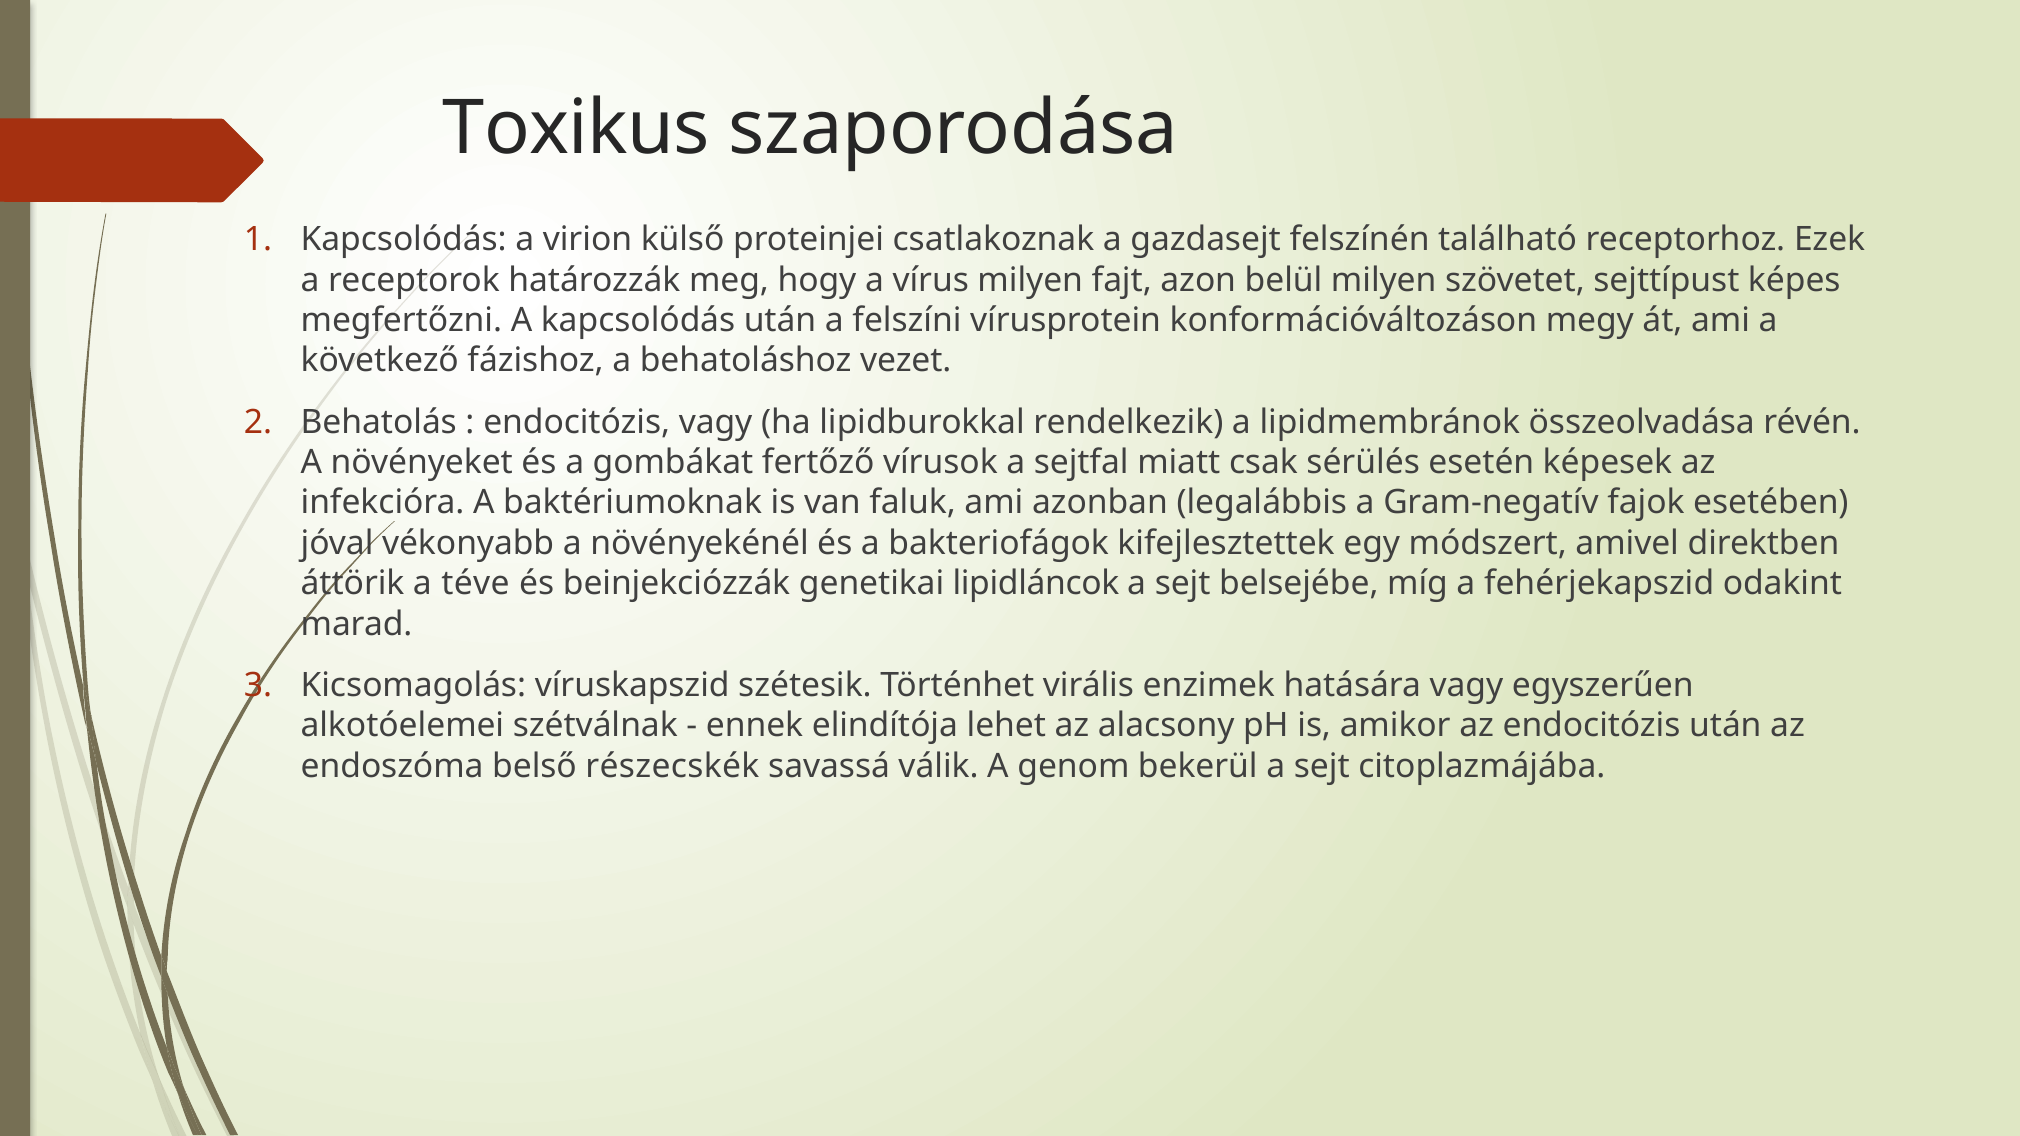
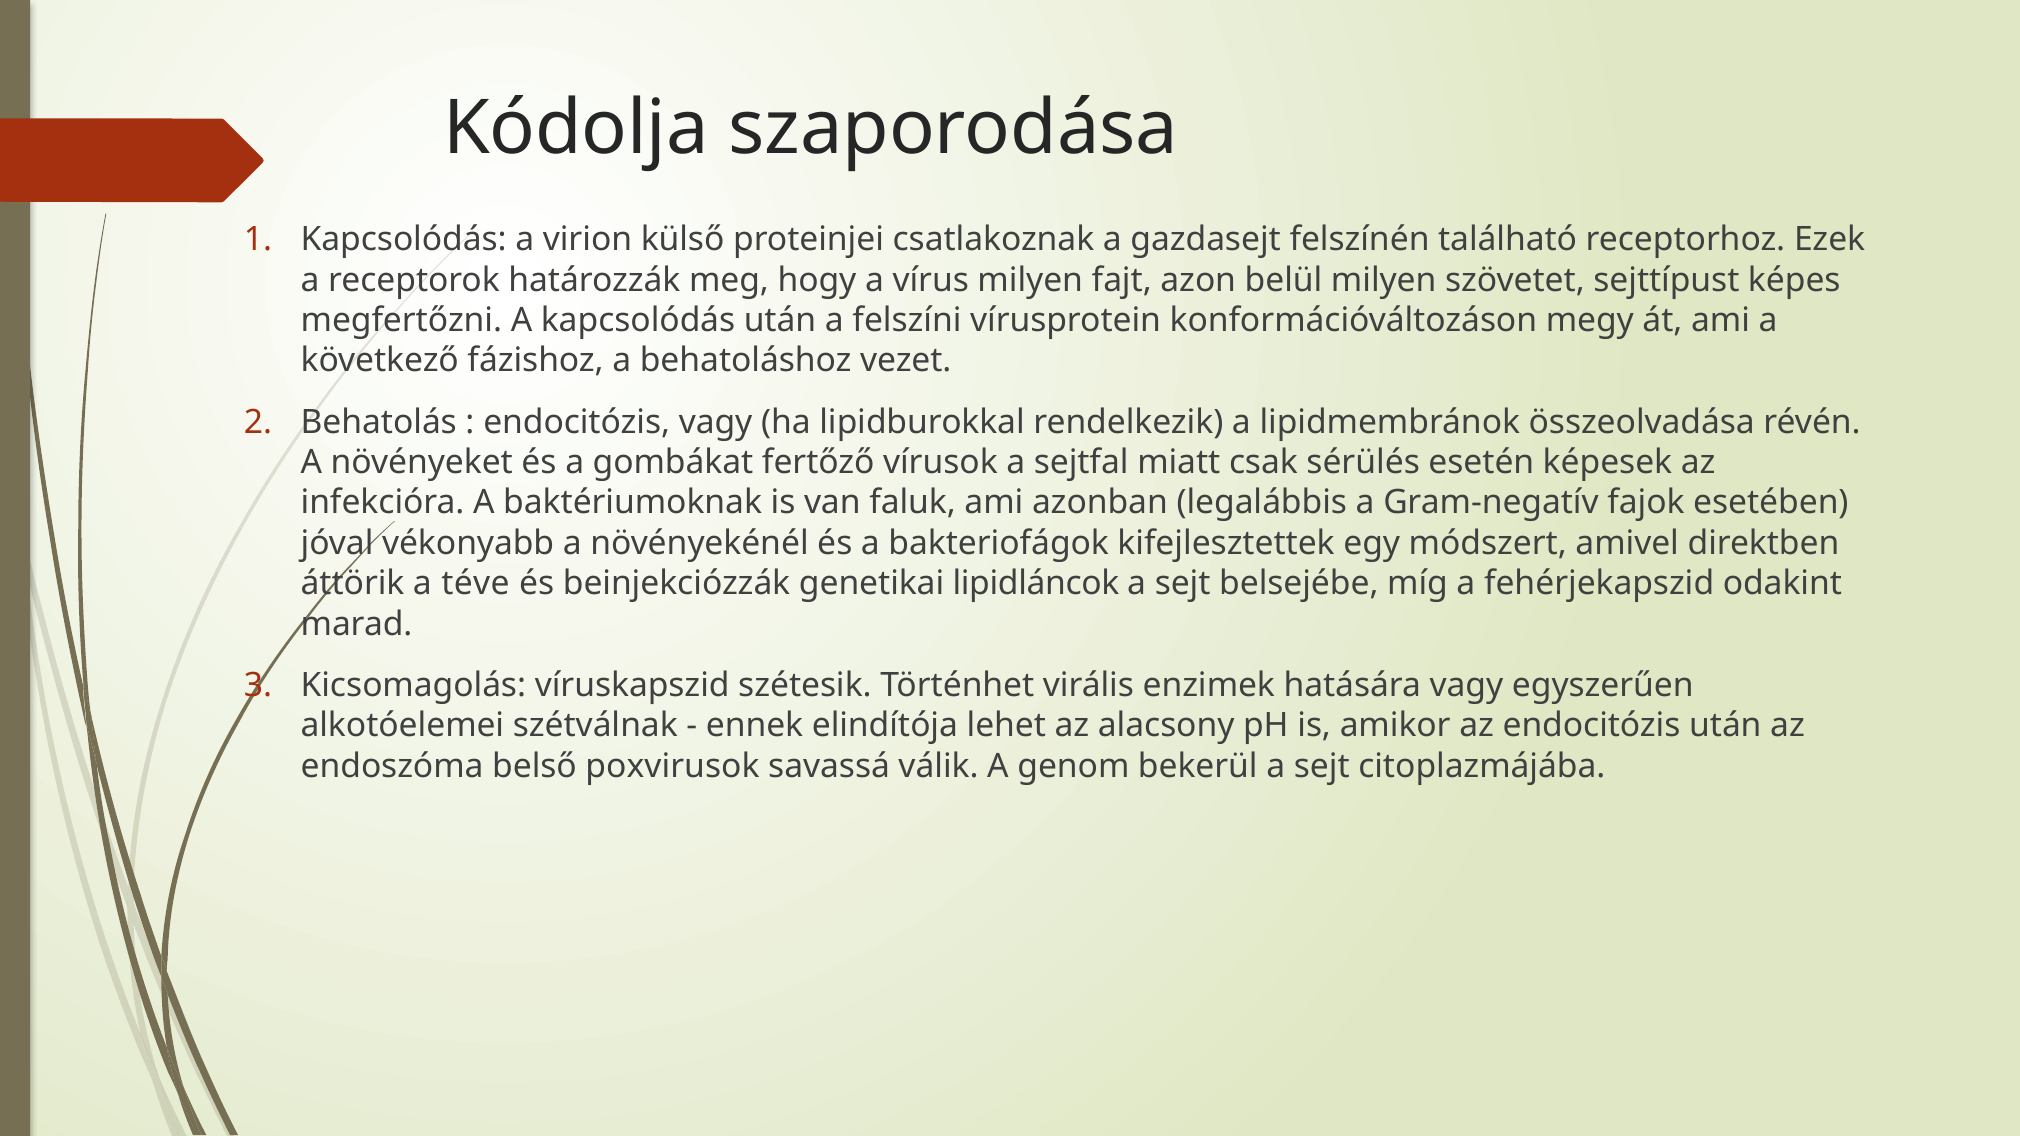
Toxikus: Toxikus -> Kódolja
részecskék: részecskék -> poxvirusok
